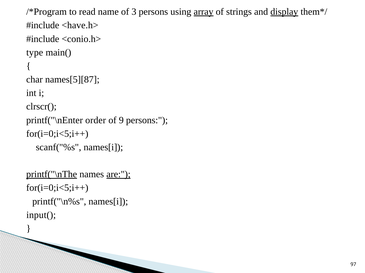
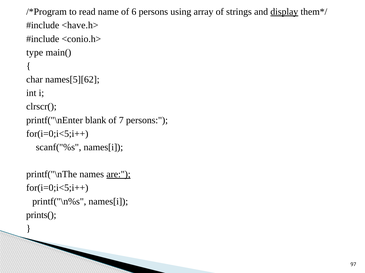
3: 3 -> 6
array underline: present -> none
names[5][87: names[5][87 -> names[5][62
order: order -> blank
9: 9 -> 7
printf("\nThe underline: present -> none
input(: input( -> prints(
